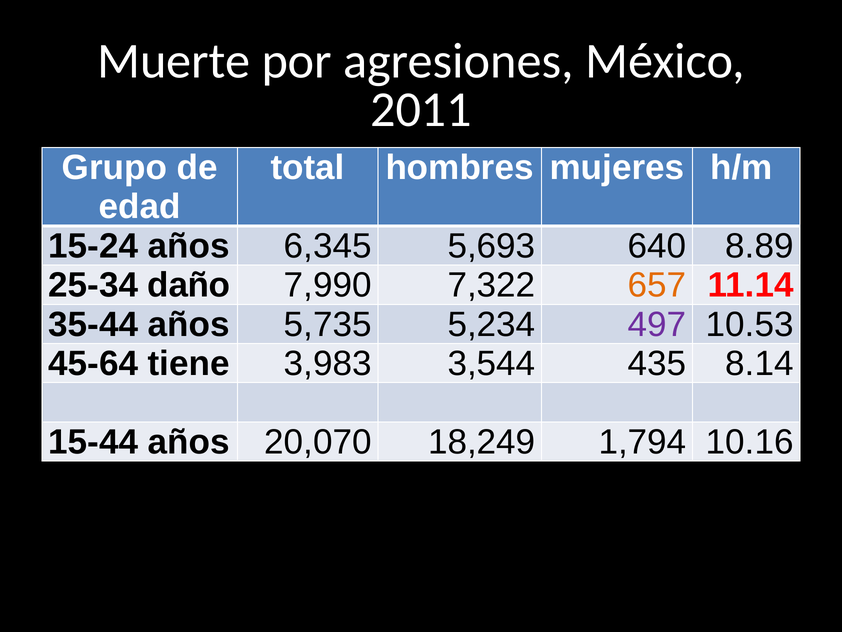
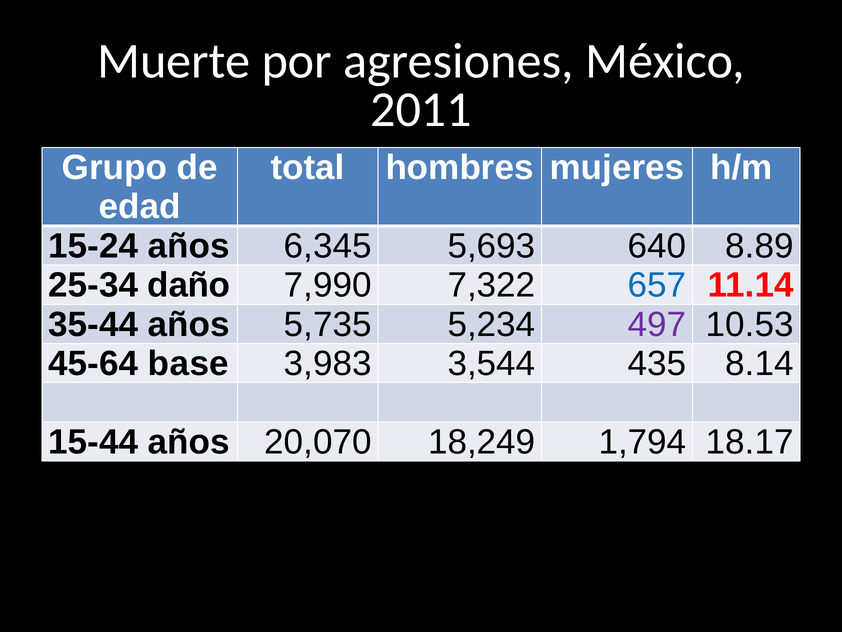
657 colour: orange -> blue
tiene: tiene -> base
10.16: 10.16 -> 18.17
